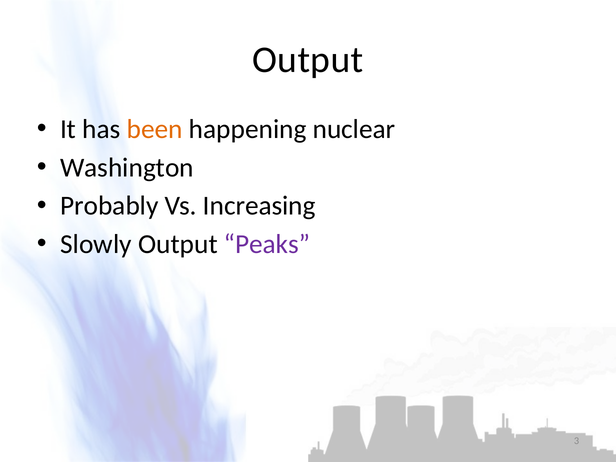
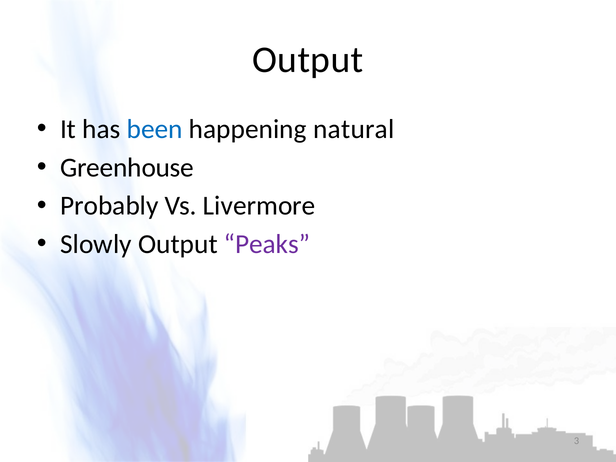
been colour: orange -> blue
nuclear: nuclear -> natural
Washington: Washington -> Greenhouse
Increasing: Increasing -> Livermore
